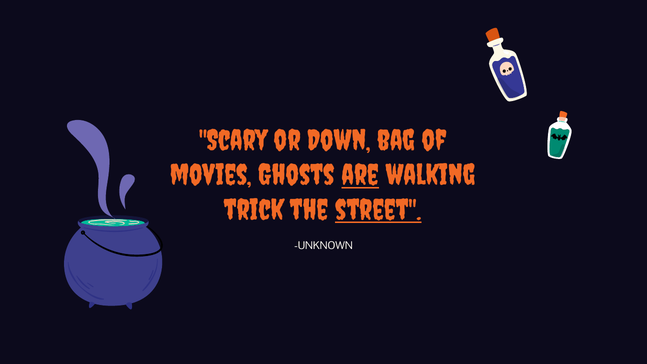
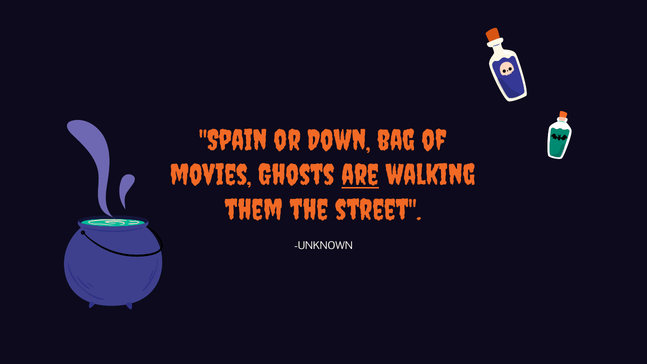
Scary: Scary -> Spain
trick: trick -> them
street underline: present -> none
